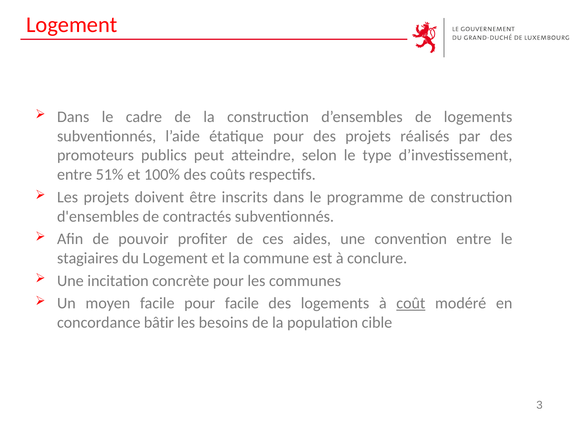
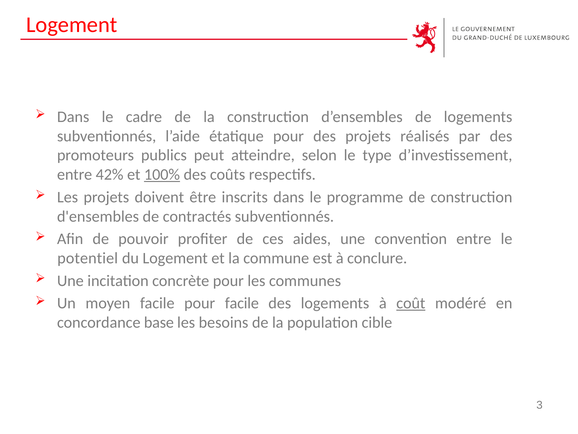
51%: 51% -> 42%
100% underline: none -> present
stagiaires: stagiaires -> potentiel
bâtir: bâtir -> base
